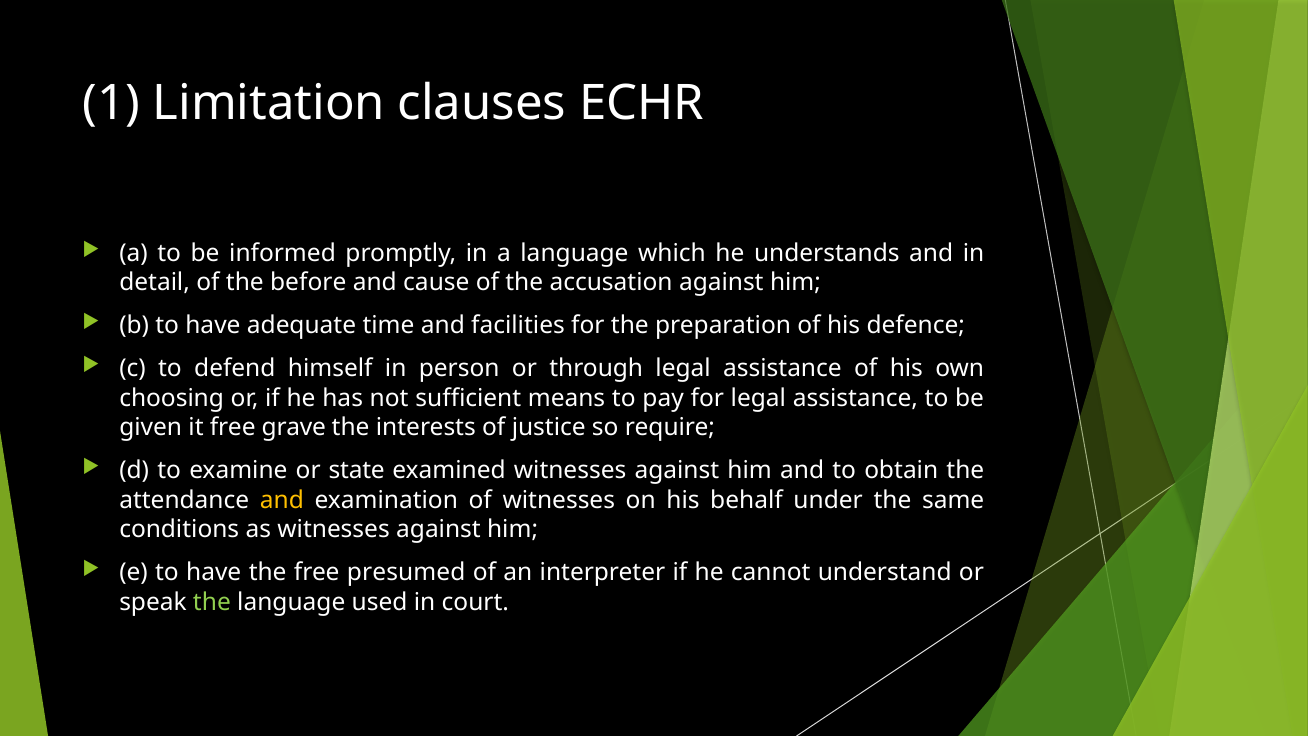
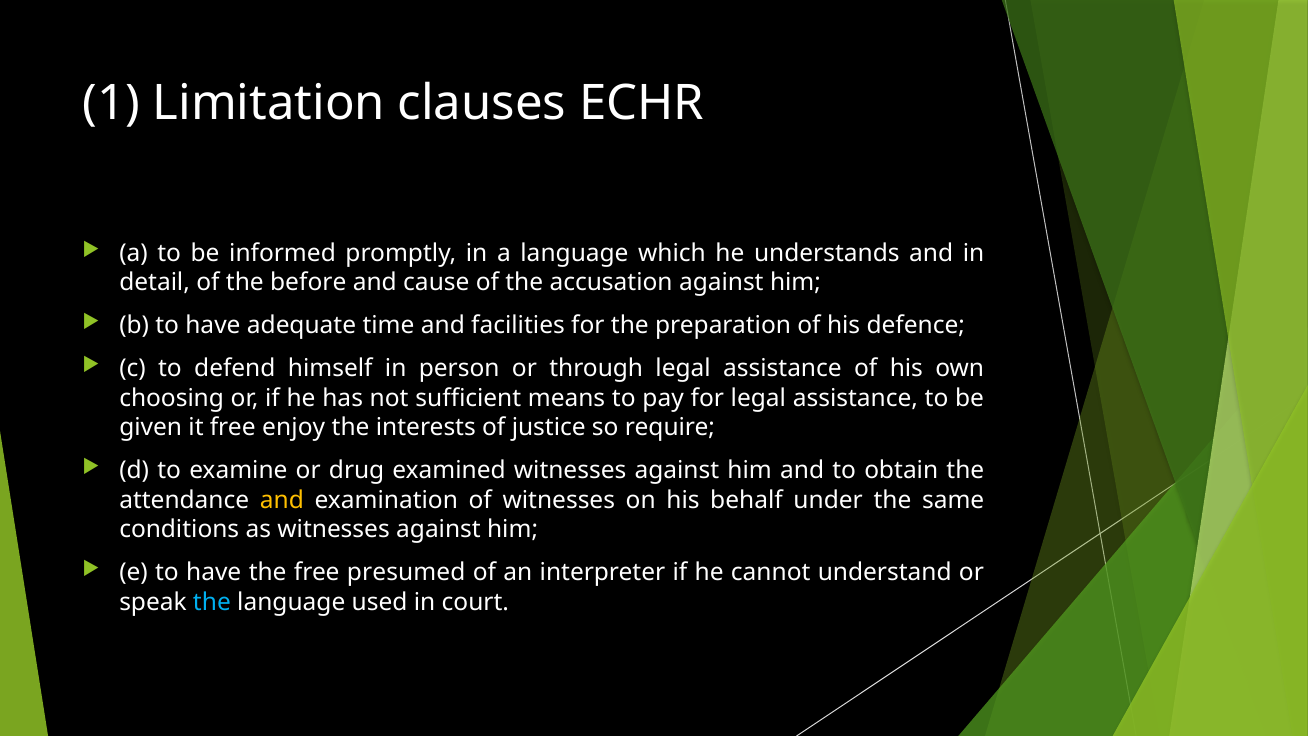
grave: grave -> enjoy
state: state -> drug
the at (212, 602) colour: light green -> light blue
